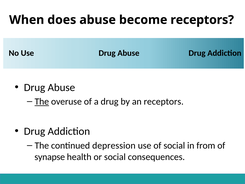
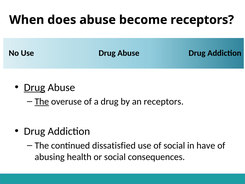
Drug at (35, 87) underline: none -> present
depression: depression -> dissatisfied
from: from -> have
synapse: synapse -> abusing
